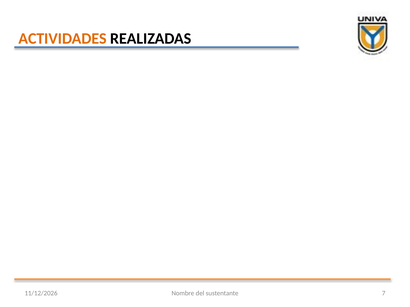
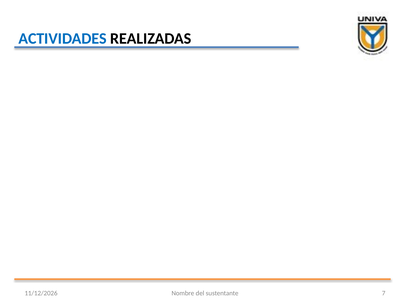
ACTIVIDADES colour: orange -> blue
